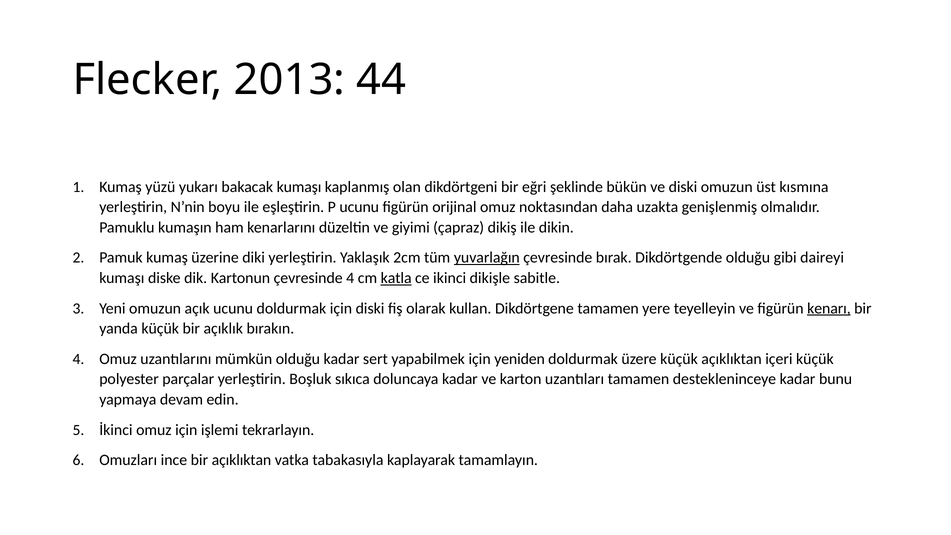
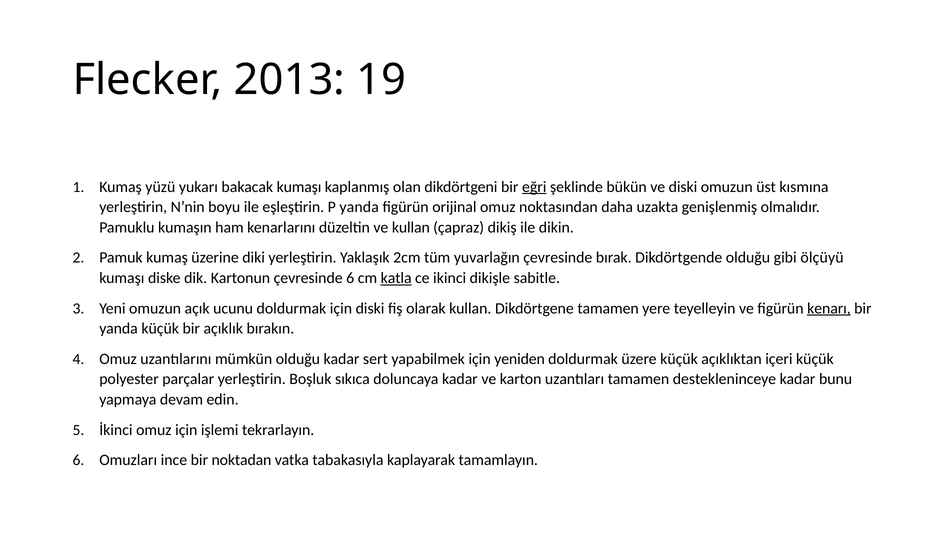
44: 44 -> 19
eğri underline: none -> present
P ucunu: ucunu -> yanda
ve giyimi: giyimi -> kullan
yuvarlağın underline: present -> none
daireyi: daireyi -> ölçüyü
çevresinde 4: 4 -> 6
bir açıklıktan: açıklıktan -> noktadan
